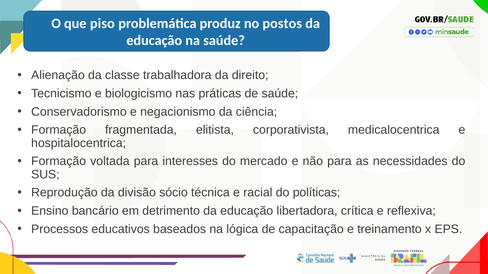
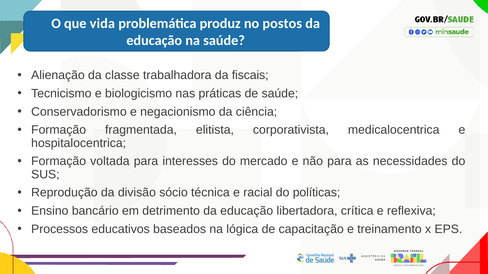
piso: piso -> vida
direito: direito -> fiscais
